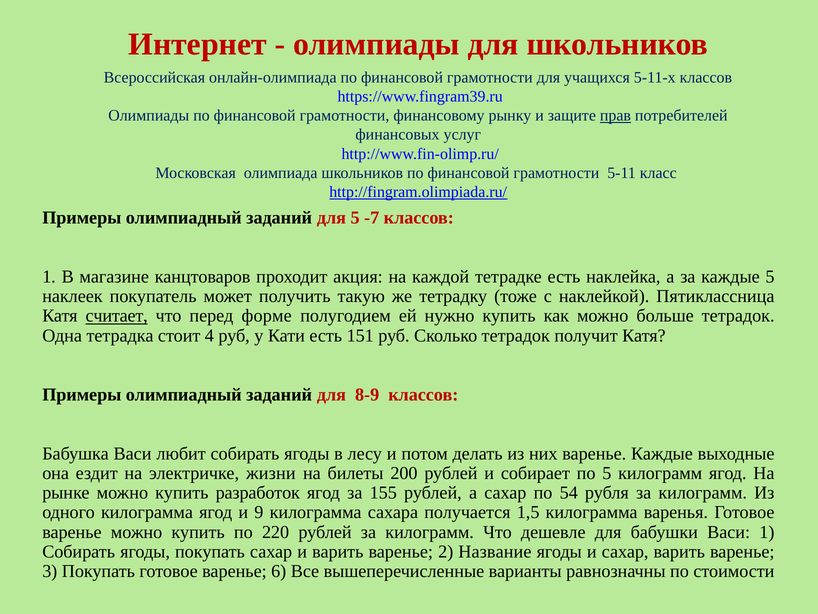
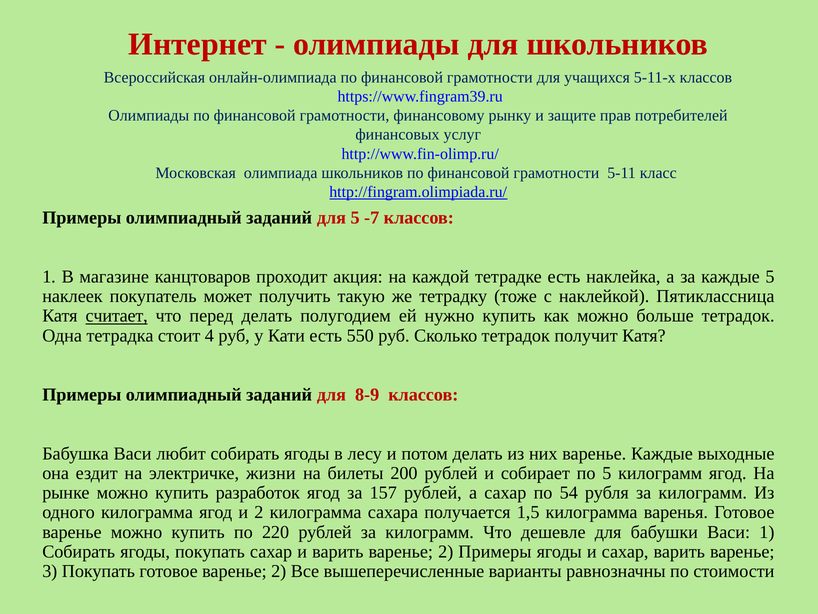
прав underline: present -> none
перед форме: форме -> делать
151: 151 -> 550
155: 155 -> 157
и 9: 9 -> 2
2 Название: Название -> Примеры
готовое варенье 6: 6 -> 2
